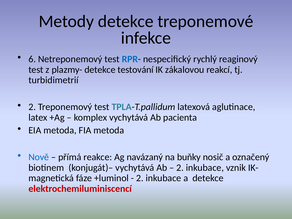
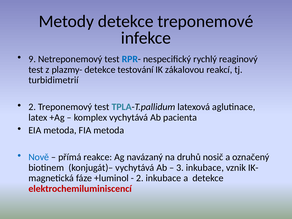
6: 6 -> 9
buňky: buňky -> druhů
2 at (180, 168): 2 -> 3
